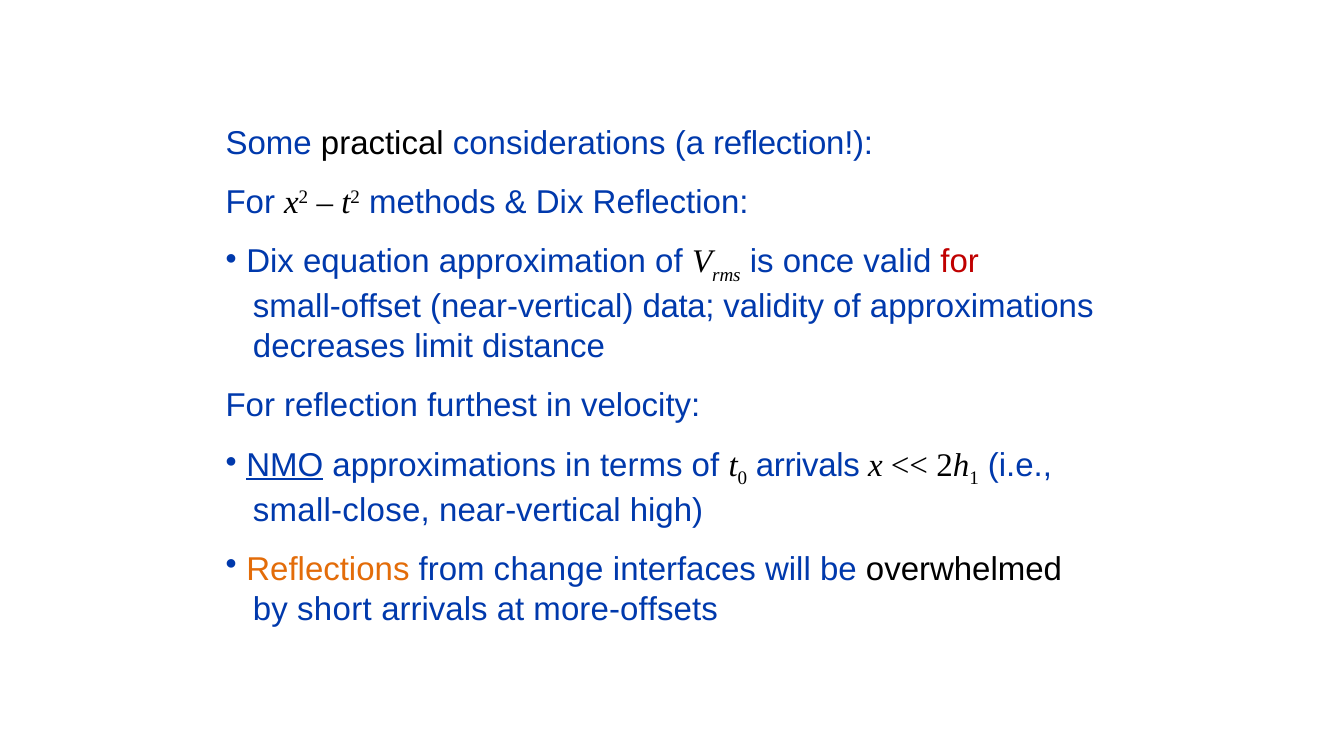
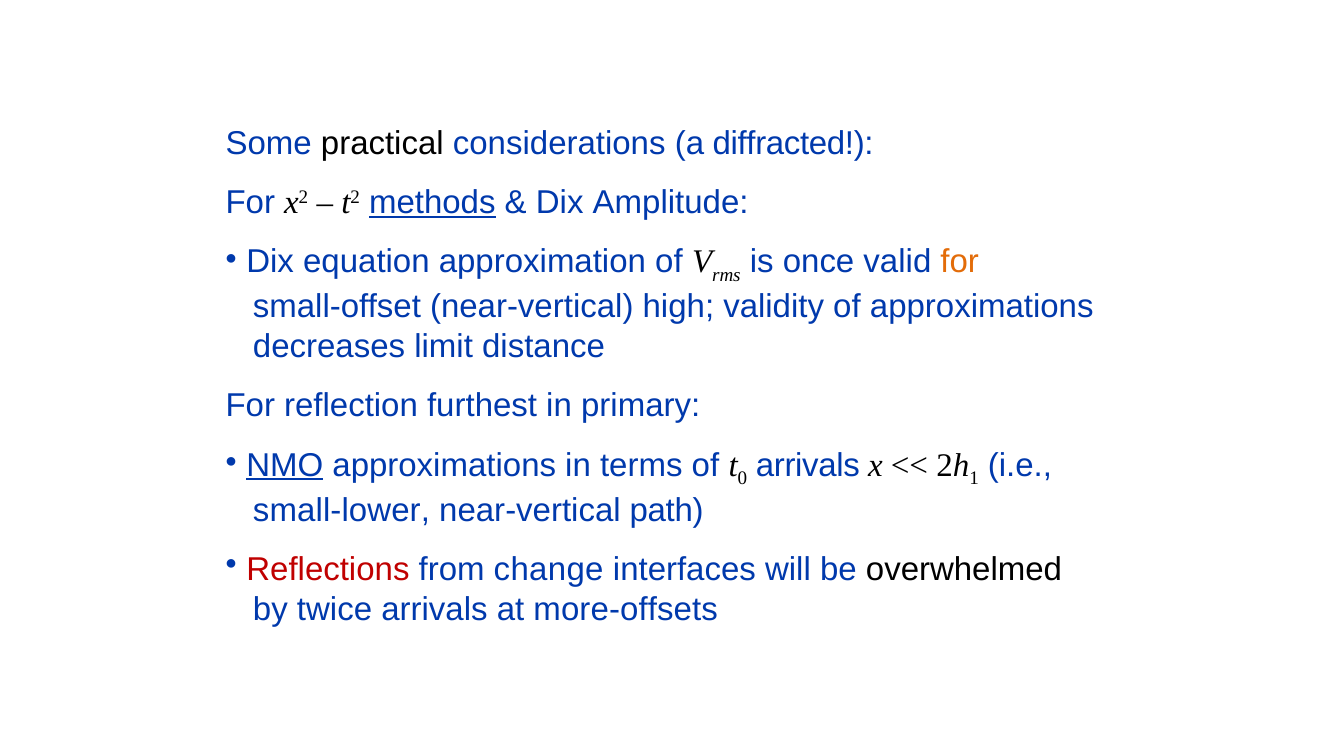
a reflection: reflection -> diffracted
methods underline: none -> present
Dix Reflection: Reflection -> Amplitude
for at (960, 262) colour: red -> orange
data: data -> high
velocity: velocity -> primary
small-close: small-close -> small-lower
high: high -> path
Reflections colour: orange -> red
short: short -> twice
